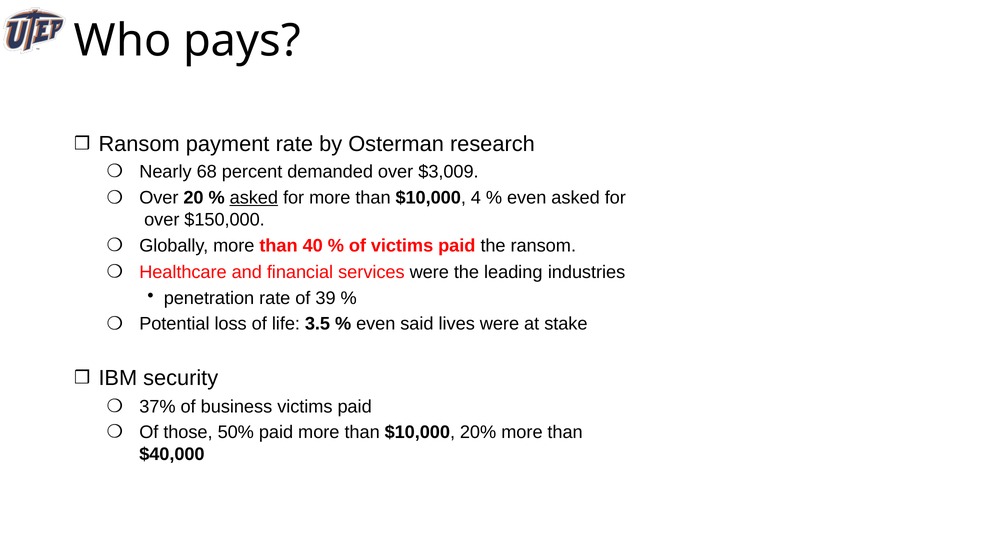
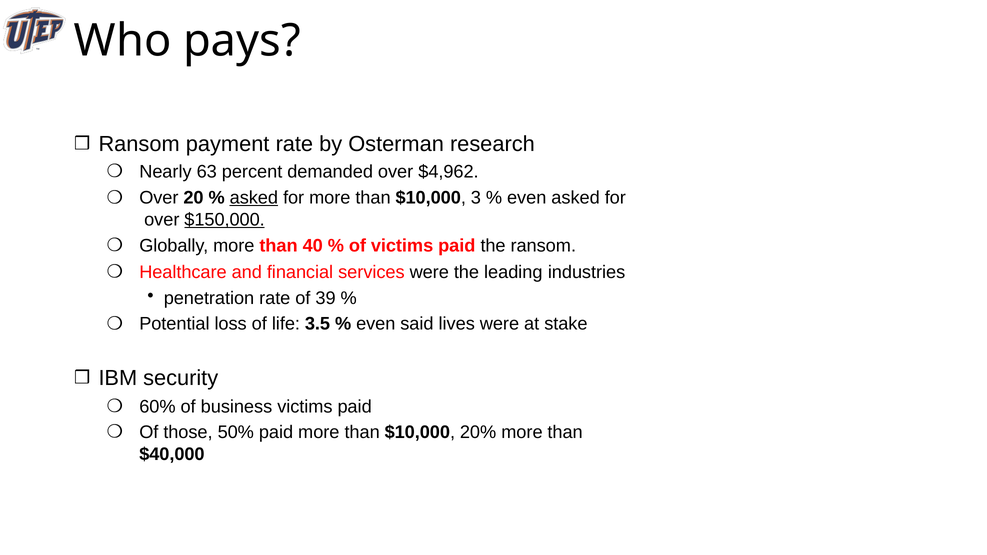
68: 68 -> 63
$3,009: $3,009 -> $4,962
4: 4 -> 3
$150,000 underline: none -> present
37%: 37% -> 60%
